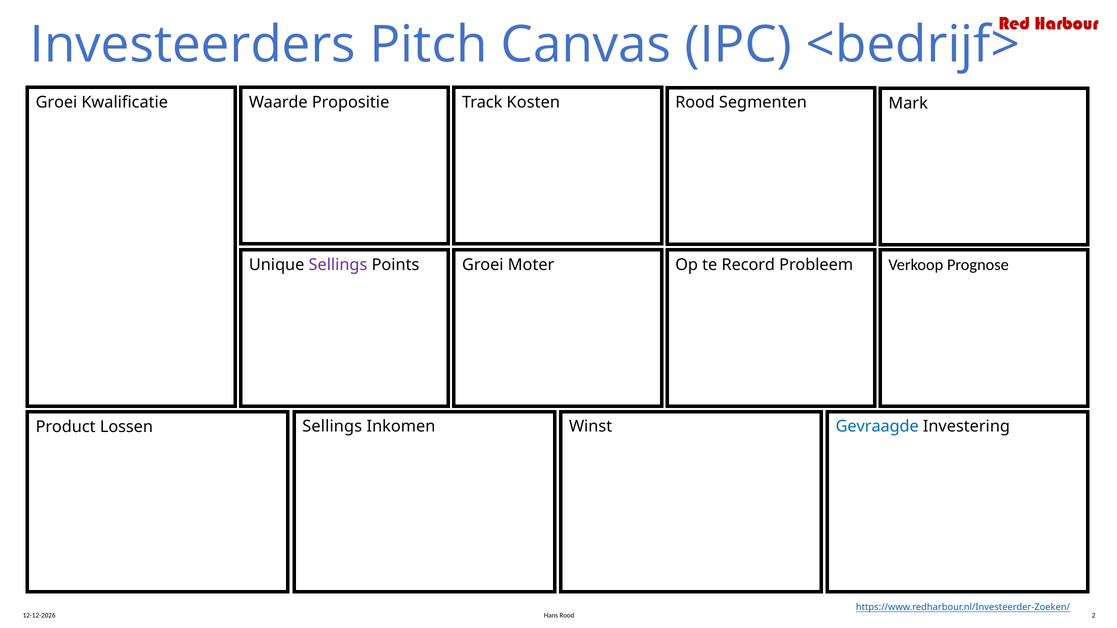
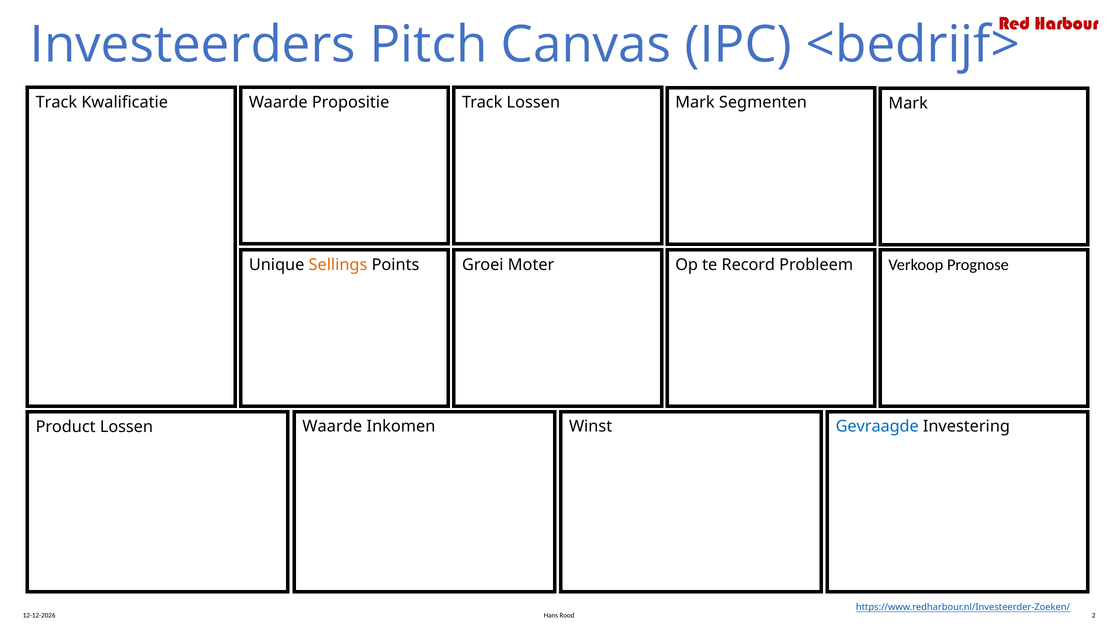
Groei at (56, 102): Groei -> Track
Track Kosten: Kosten -> Lossen
Rood at (695, 103): Rood -> Mark
Sellings at (338, 265) colour: purple -> orange
Sellings at (332, 427): Sellings -> Waarde
